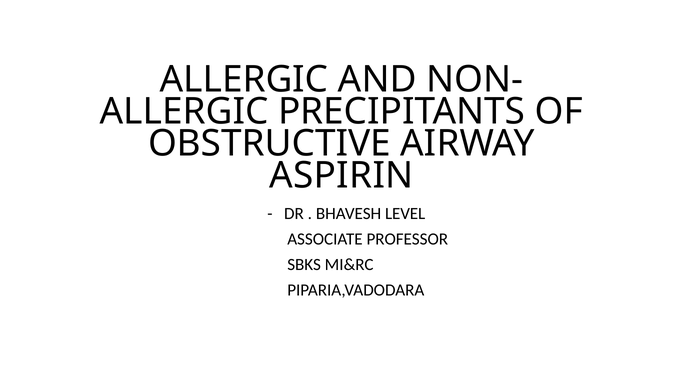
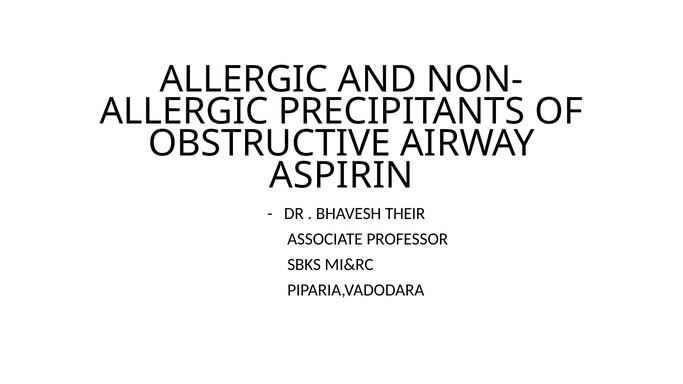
LEVEL: LEVEL -> THEIR
